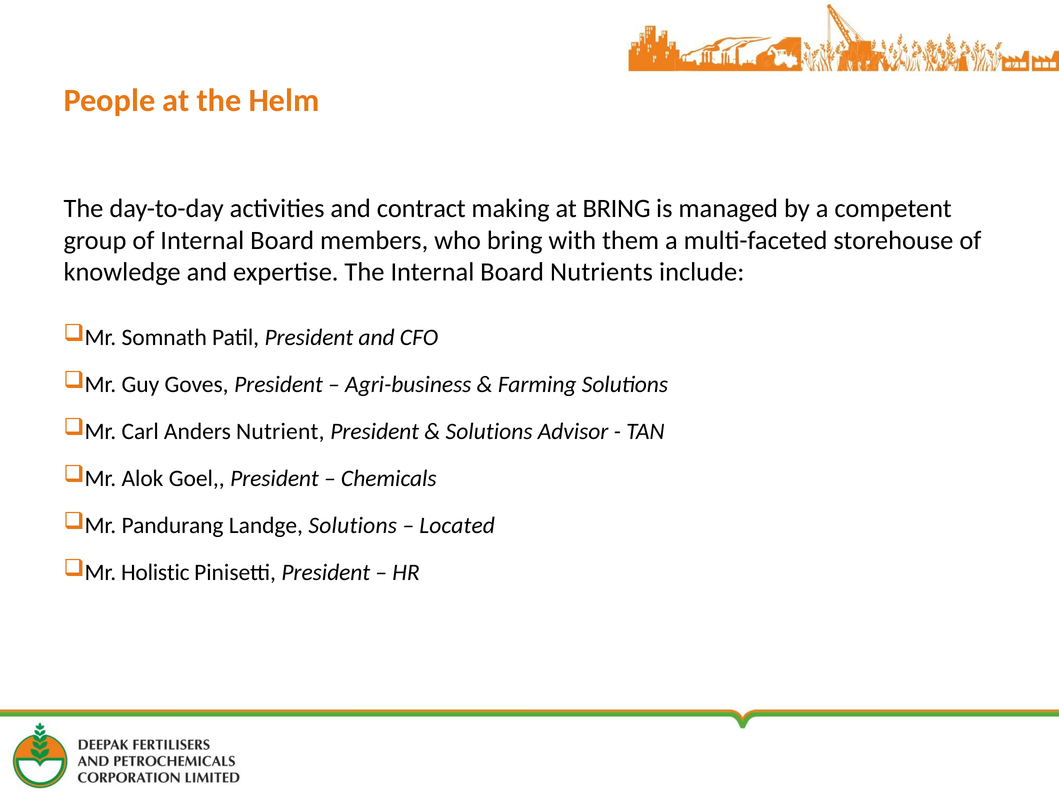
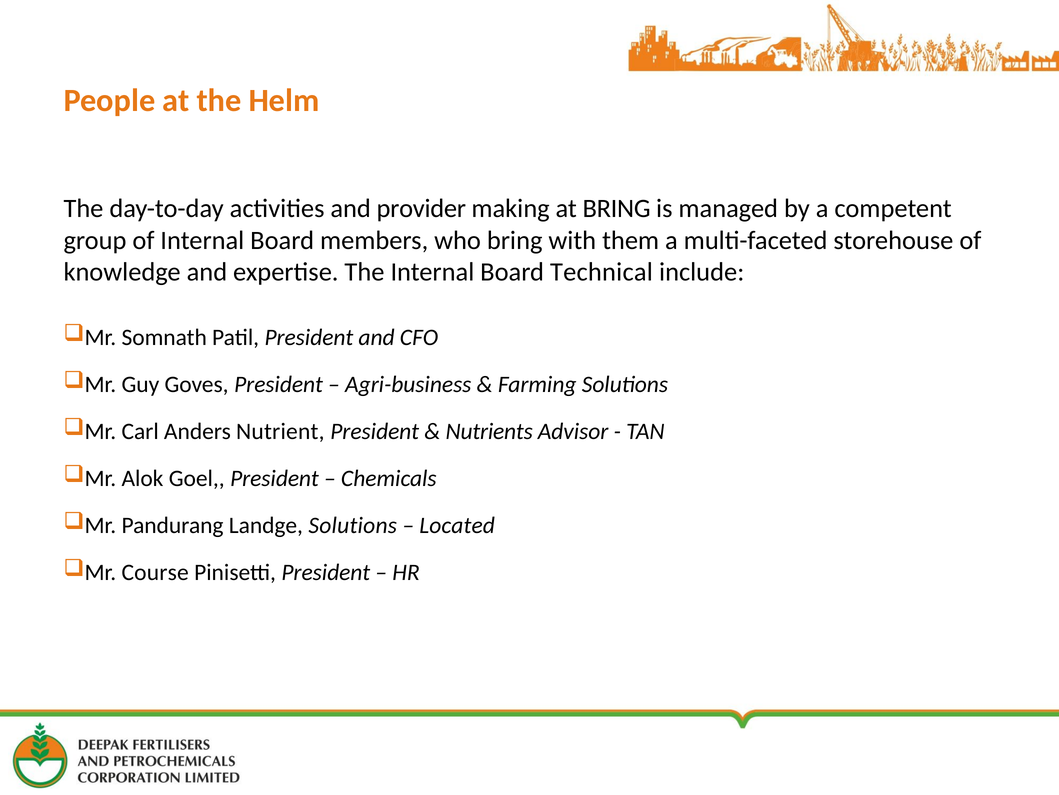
contract: contract -> provider
Nutrients: Nutrients -> Technical
Solutions at (489, 431): Solutions -> Nutrients
Holistic: Holistic -> Course
